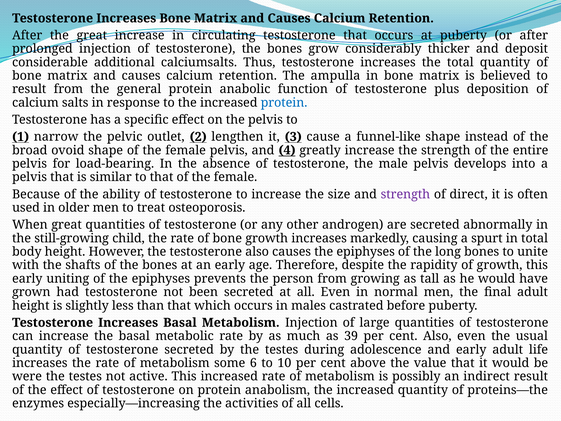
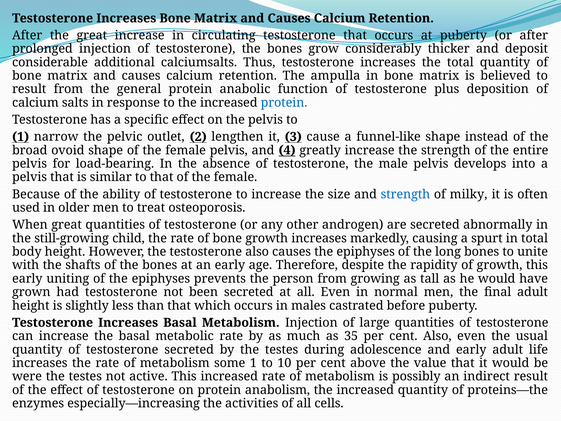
strength at (405, 194) colour: purple -> blue
direct: direct -> milky
39: 39 -> 35
some 6: 6 -> 1
